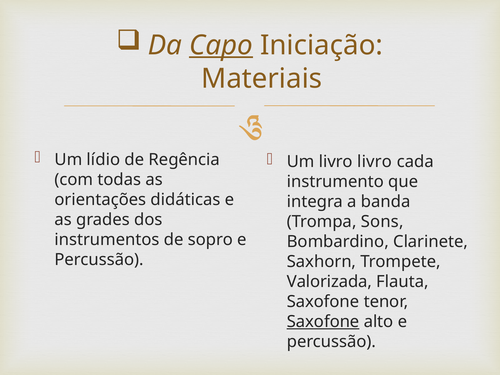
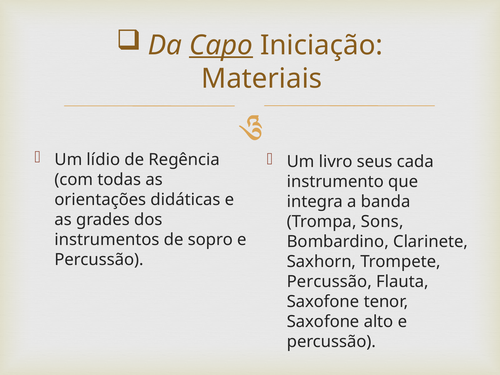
livro livro: livro -> seus
Valorizada at (329, 282): Valorizada -> Percussão
Saxofone at (323, 322) underline: present -> none
